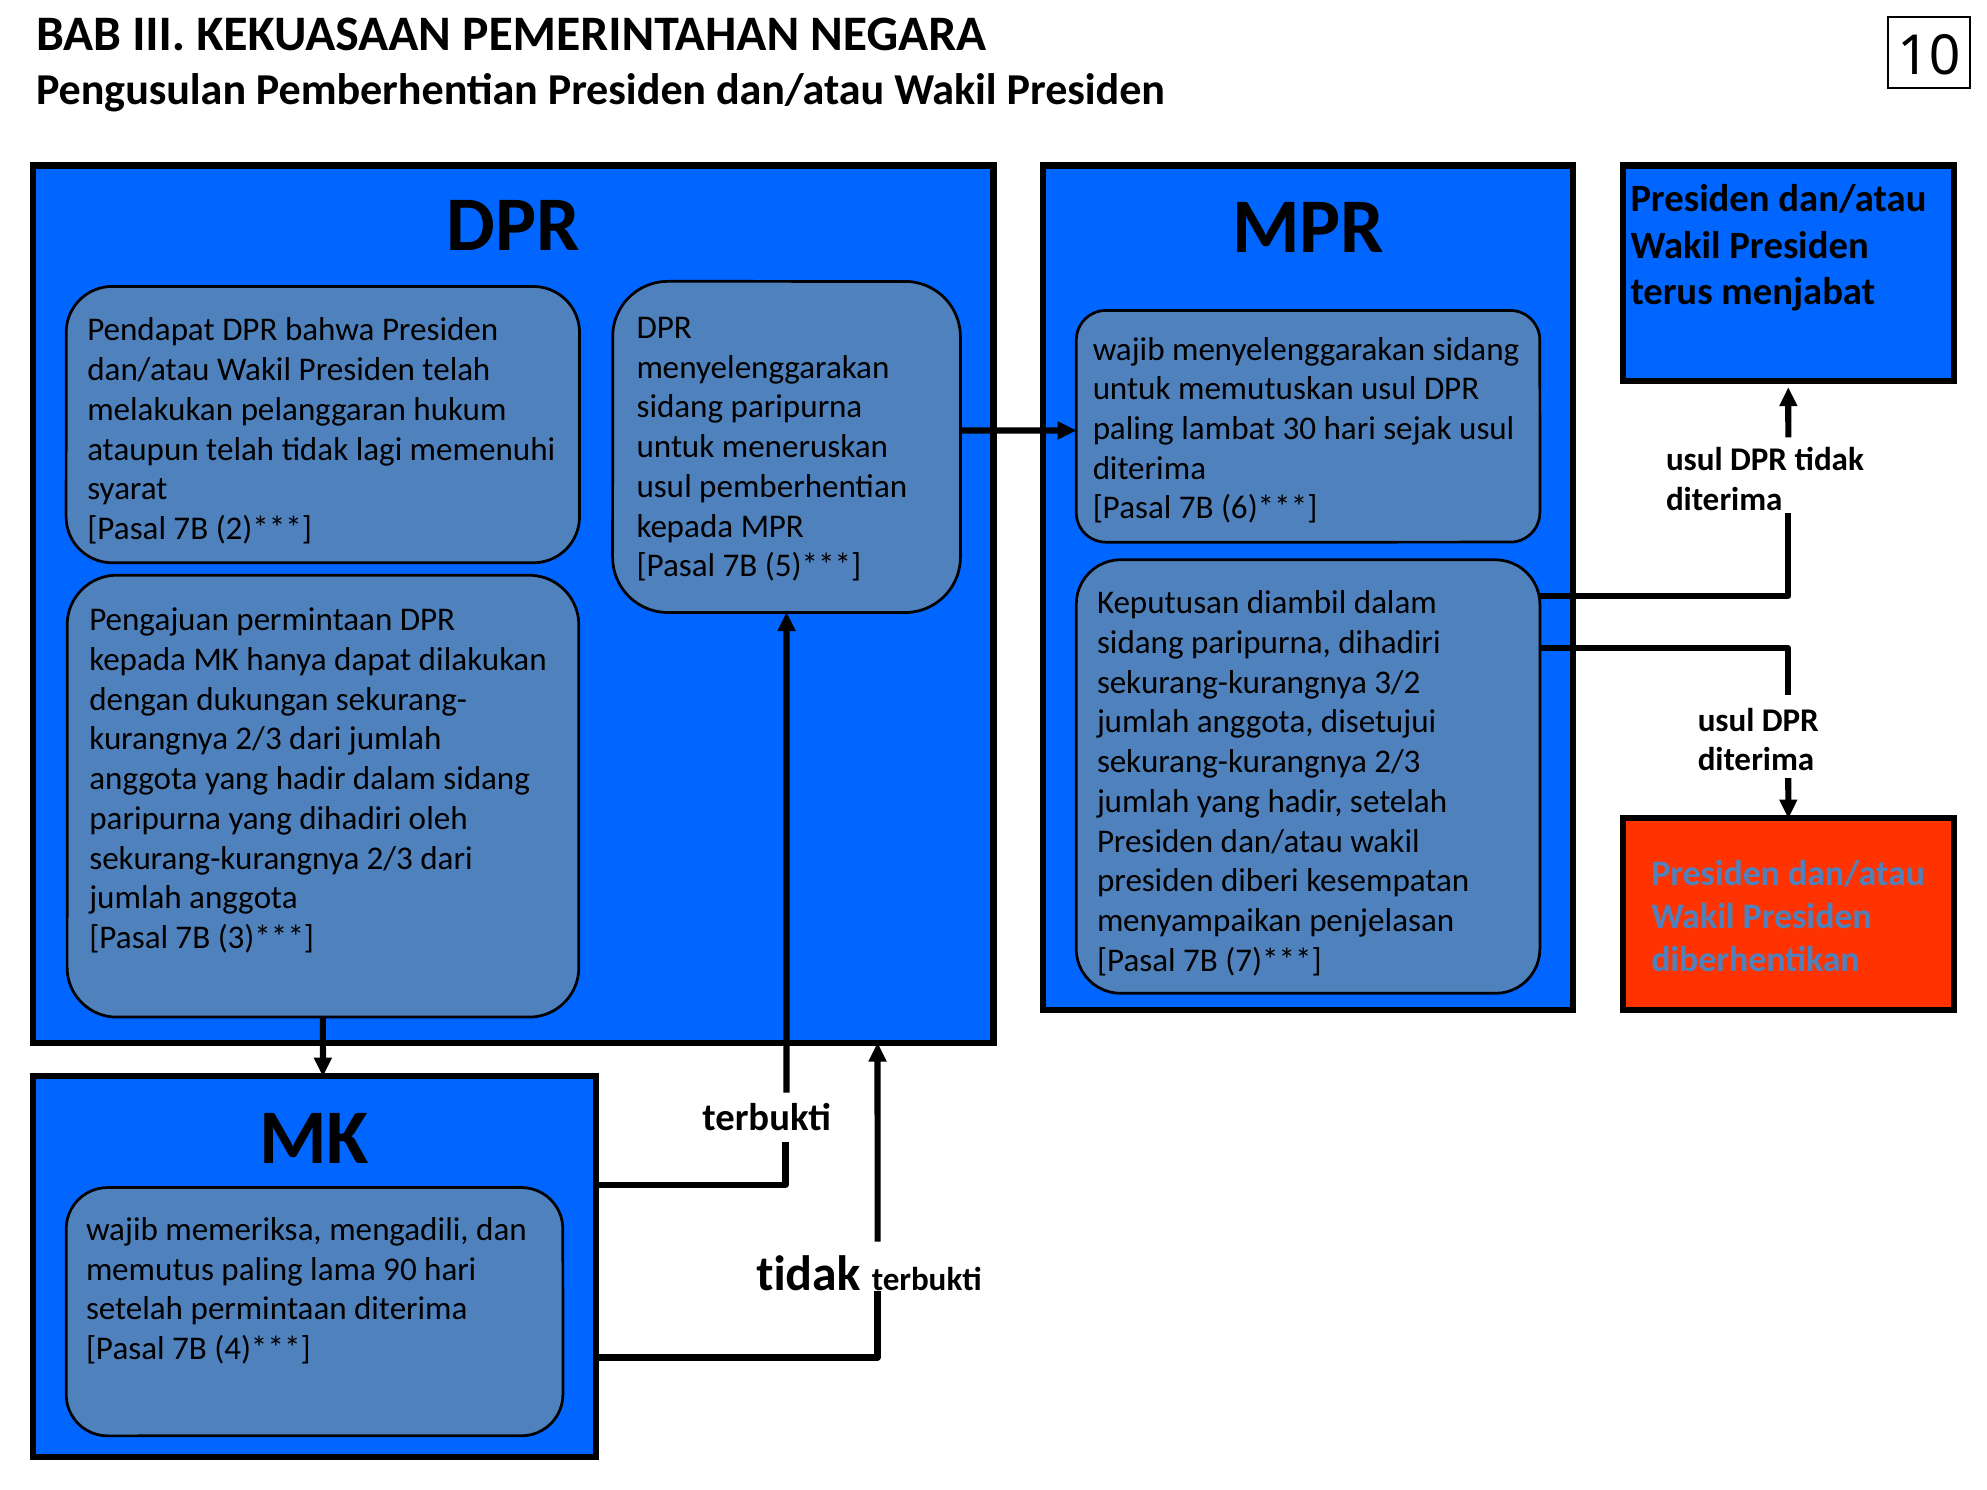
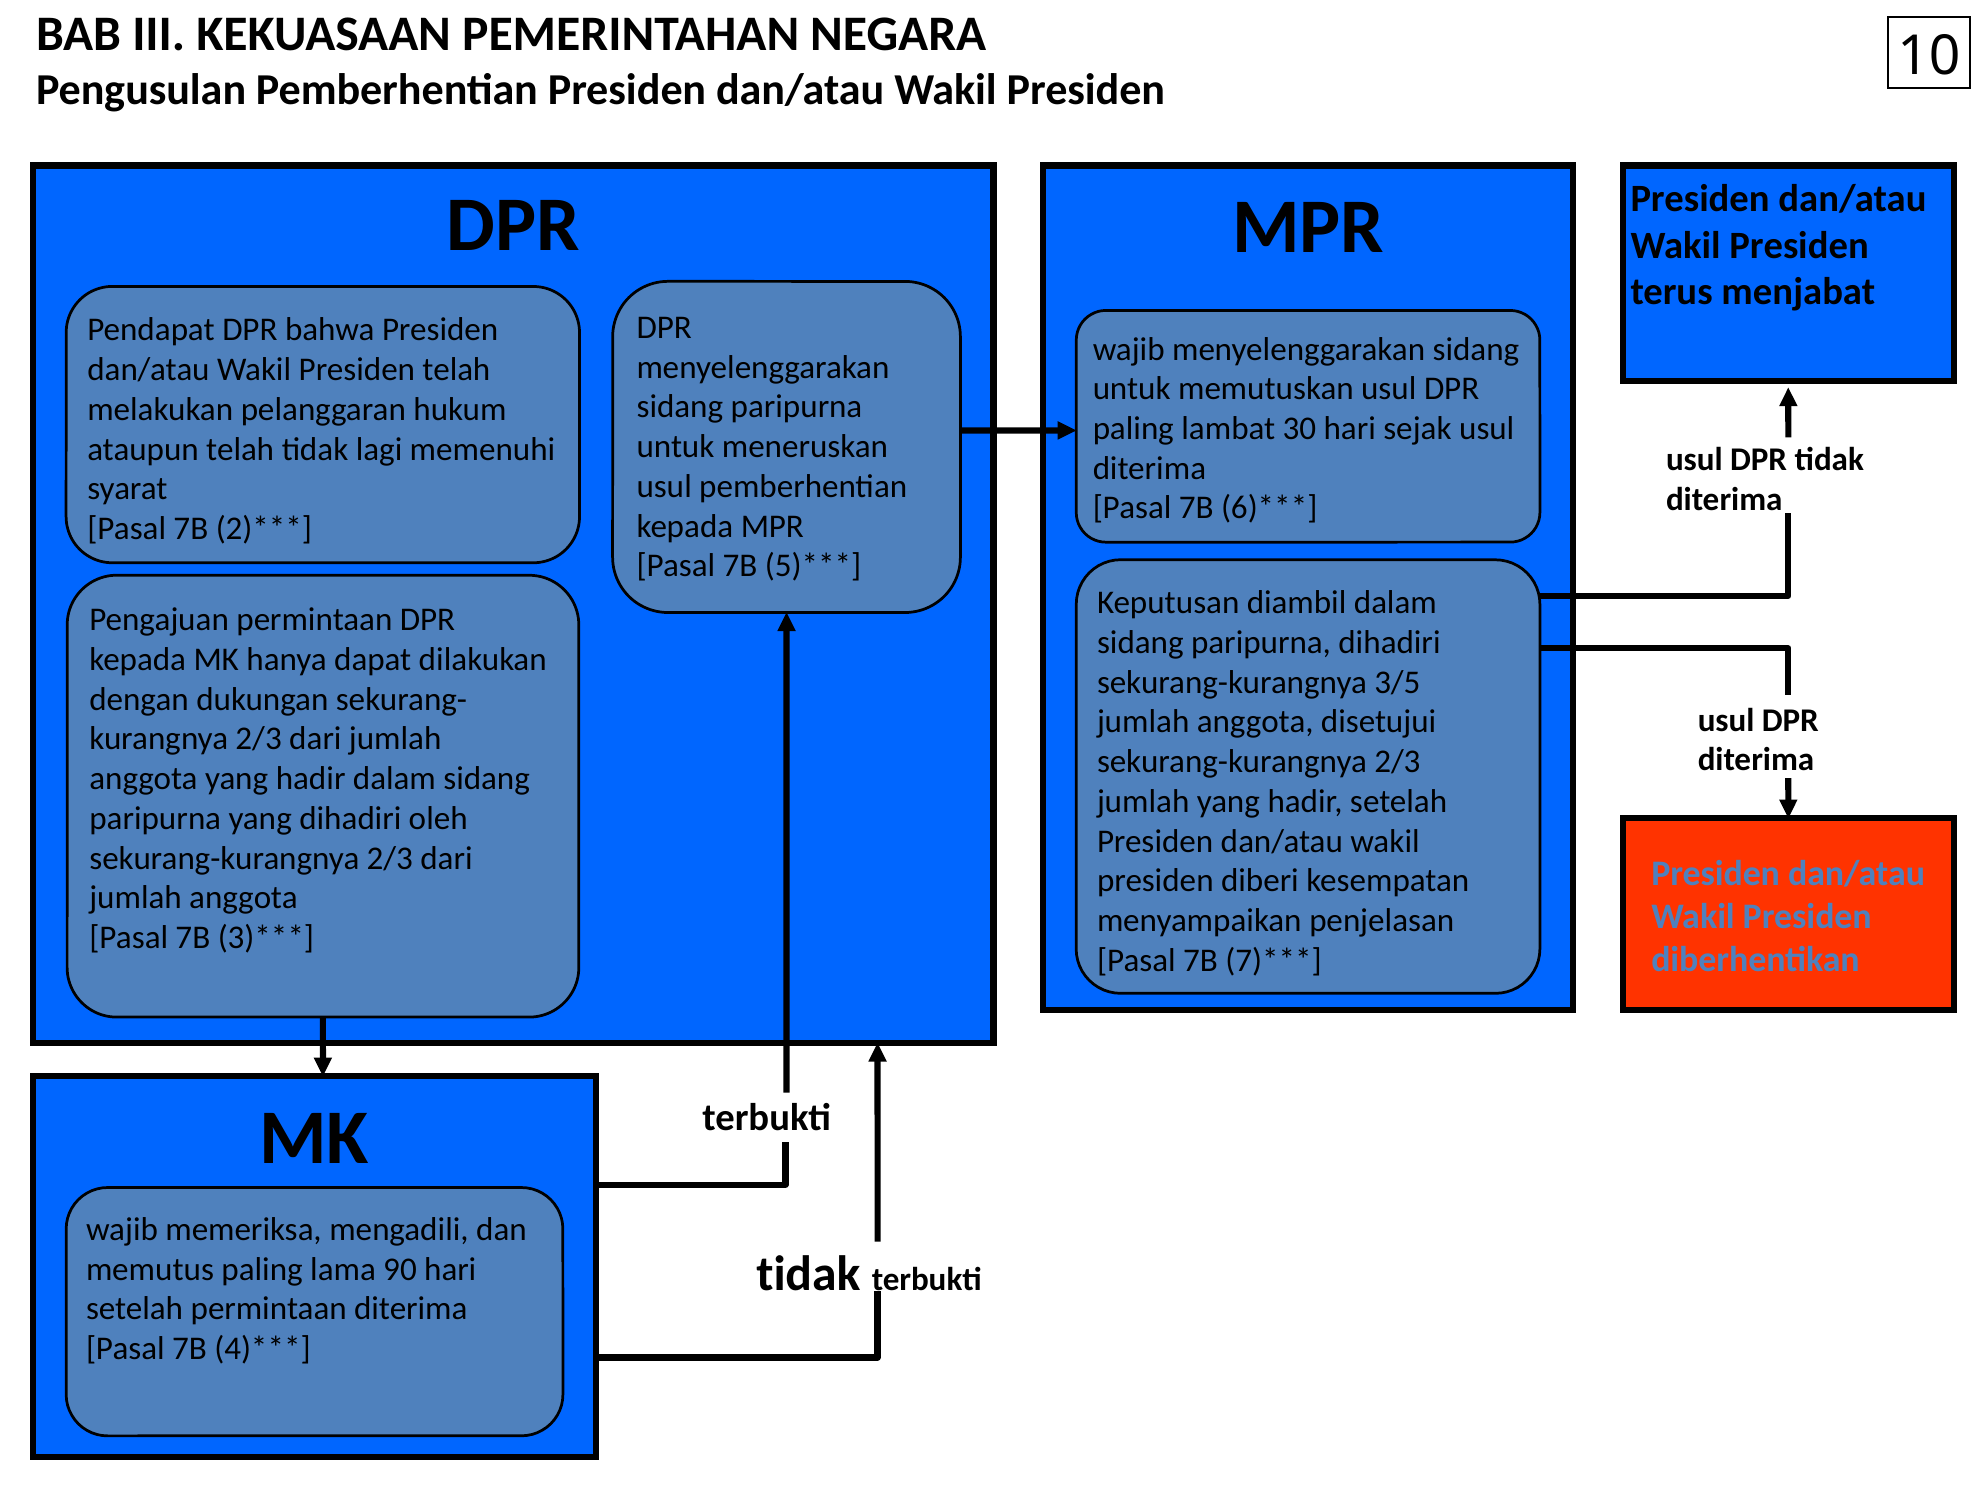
3/2: 3/2 -> 3/5
